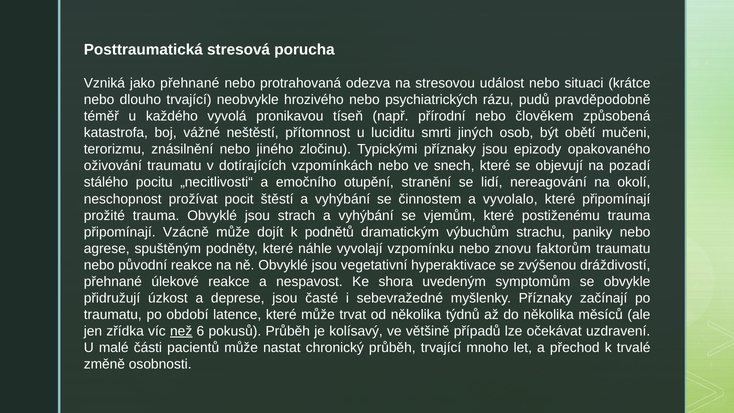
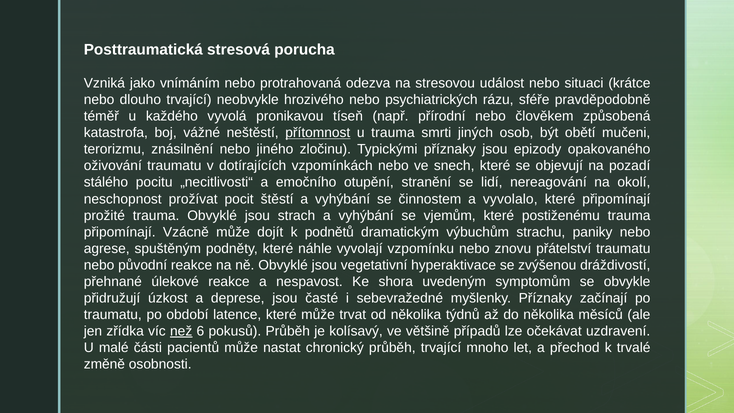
jako přehnané: přehnané -> vnímáním
pudů: pudů -> sféře
přítomnost underline: none -> present
u luciditu: luciditu -> trauma
faktorům: faktorům -> přátelství
